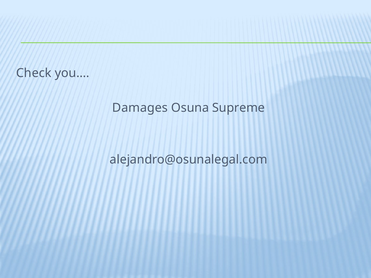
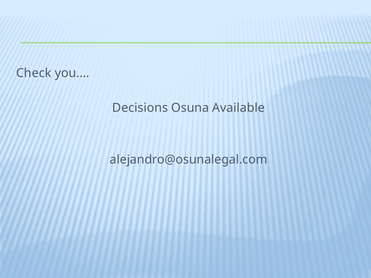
Damages: Damages -> Decisions
Supreme: Supreme -> Available
